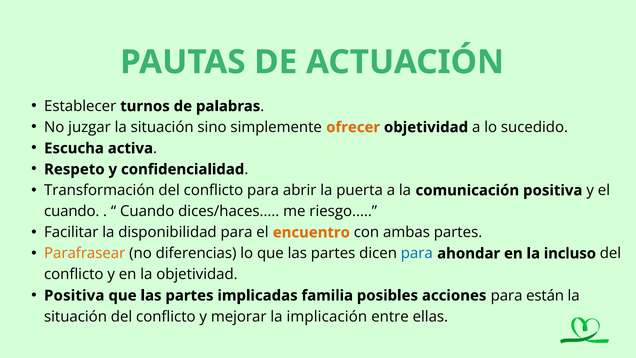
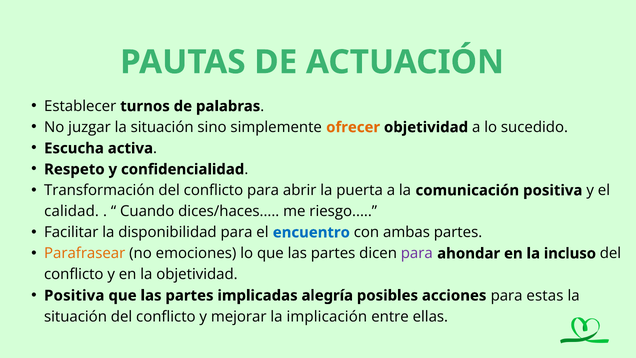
cuando at (72, 211): cuando -> calidad
encuentro colour: orange -> blue
diferencias: diferencias -> emociones
para at (417, 253) colour: blue -> purple
familia: familia -> alegría
están: están -> estas
